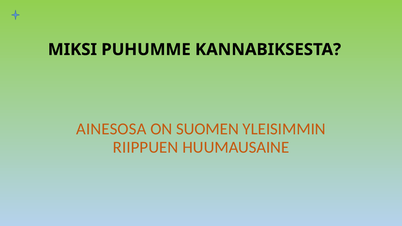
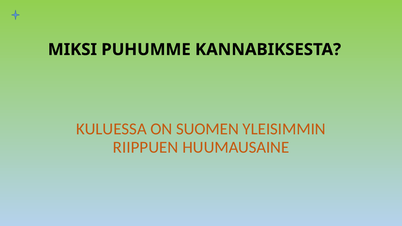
AINESOSA: AINESOSA -> KULUESSA
